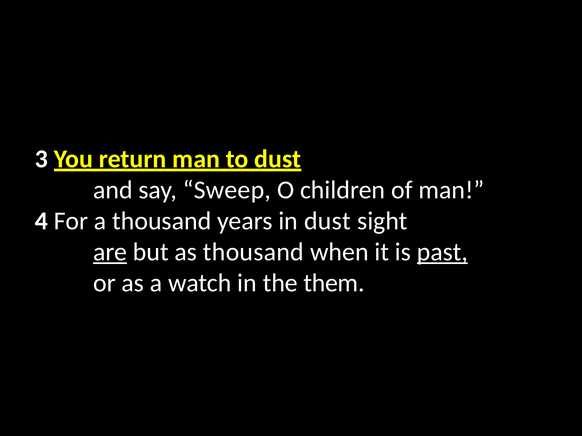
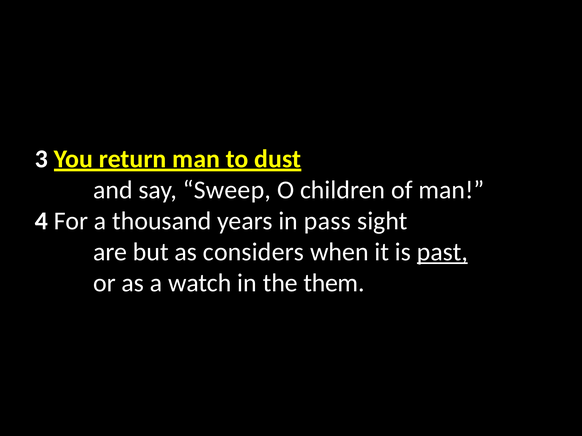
in dust: dust -> pass
are underline: present -> none
as thousand: thousand -> considers
